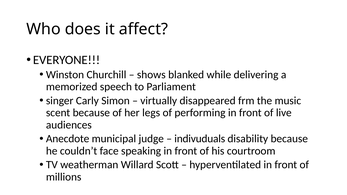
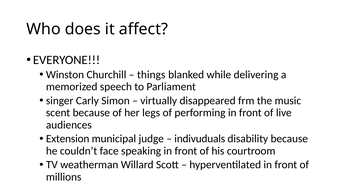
shows: shows -> things
Anecdote: Anecdote -> Extension
